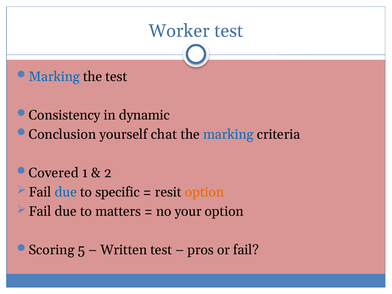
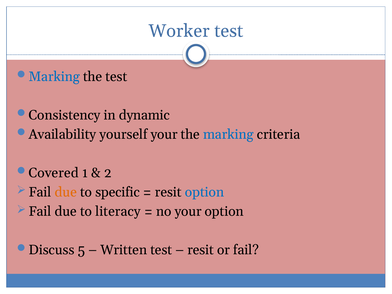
Conclusion: Conclusion -> Availability
yourself chat: chat -> your
due at (66, 192) colour: blue -> orange
option at (204, 192) colour: orange -> blue
matters: matters -> literacy
Scoring: Scoring -> Discuss
pros at (201, 250): pros -> resit
